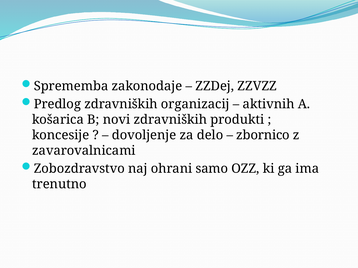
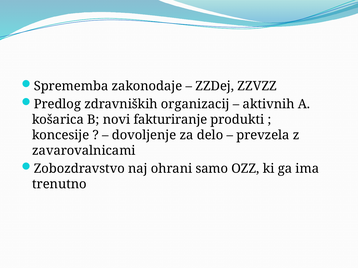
novi zdravniških: zdravniških -> fakturiranje
zbornico: zbornico -> prevzela
